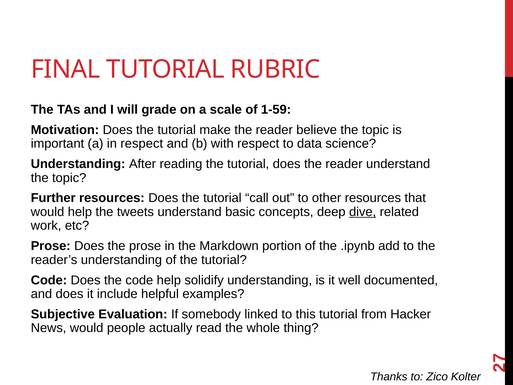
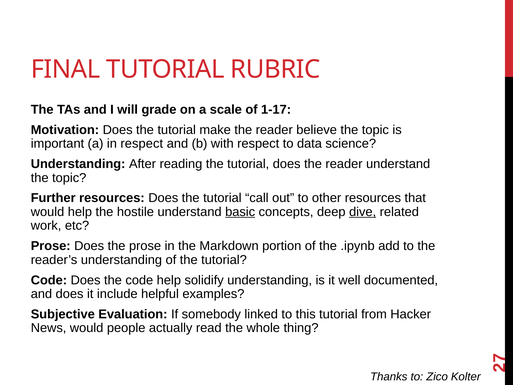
1-59: 1-59 -> 1-17
tweets: tweets -> hostile
basic underline: none -> present
